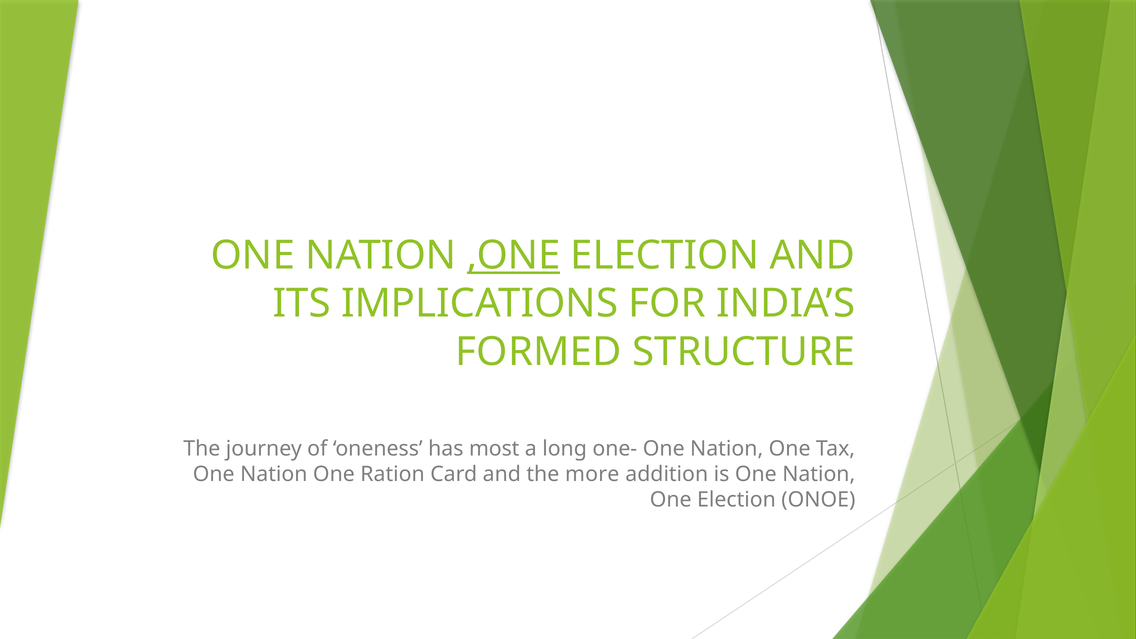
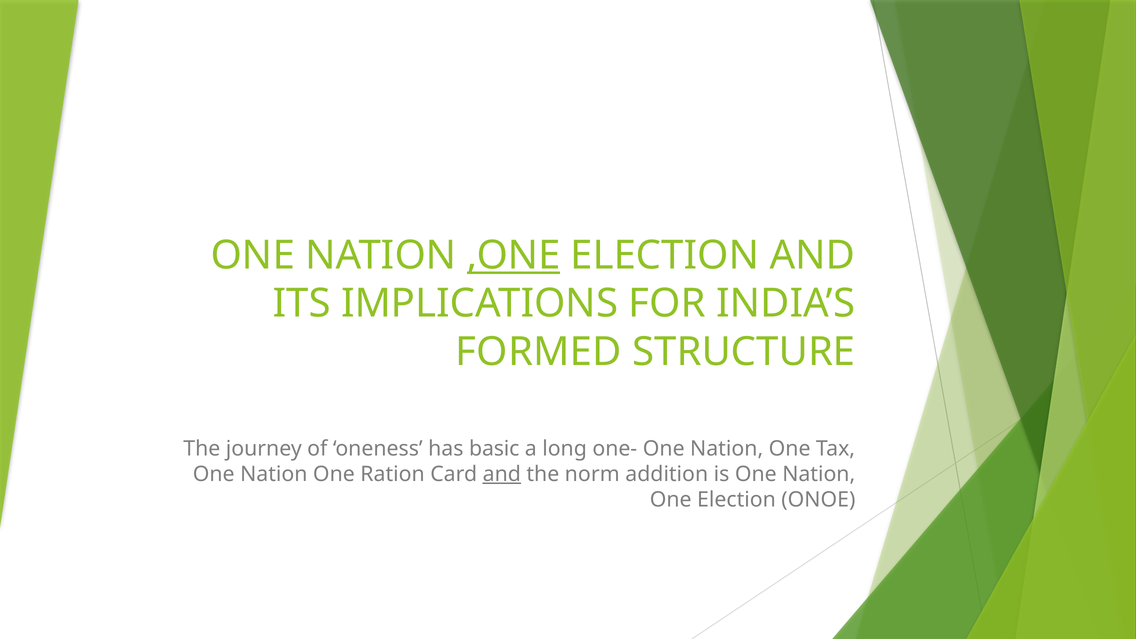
most: most -> basic
and at (502, 474) underline: none -> present
more: more -> norm
